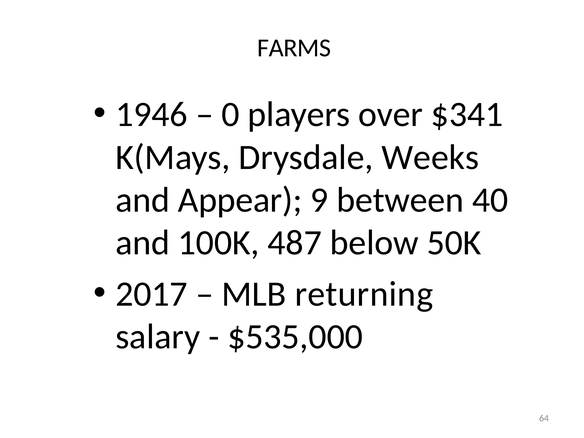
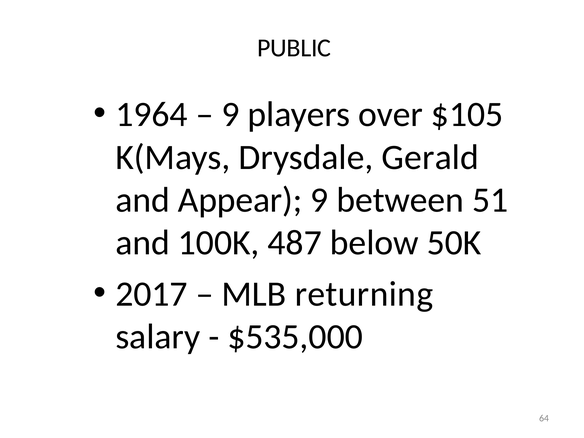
FARMS: FARMS -> PUBLIC
1946: 1946 -> 1964
0 at (231, 114): 0 -> 9
$341: $341 -> $105
Weeks: Weeks -> Gerald
40: 40 -> 51
